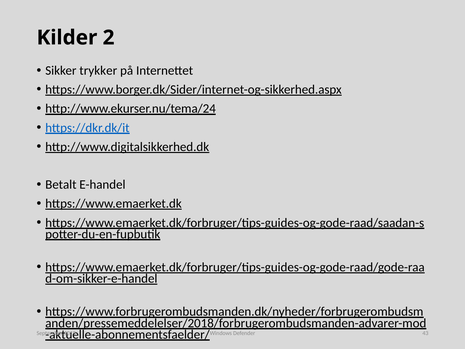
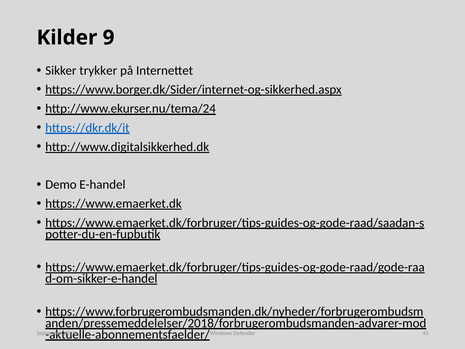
2: 2 -> 9
Betalt: Betalt -> Demo
